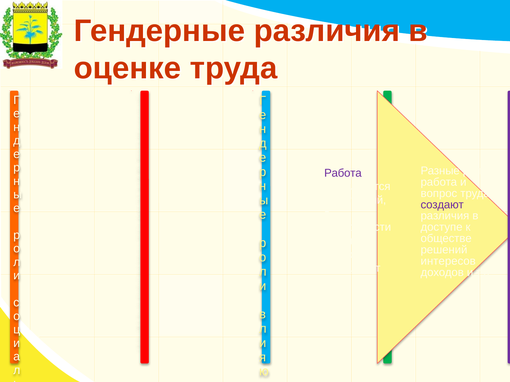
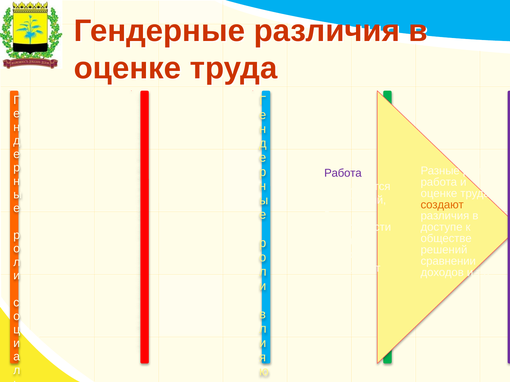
вопрос at (439, 194): вопрос -> оценке
создают colour: purple -> orange
интересов: интересов -> сравнении
